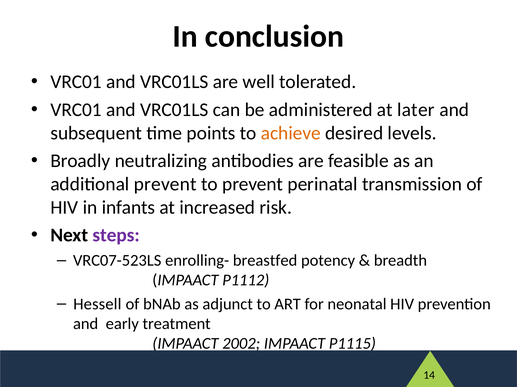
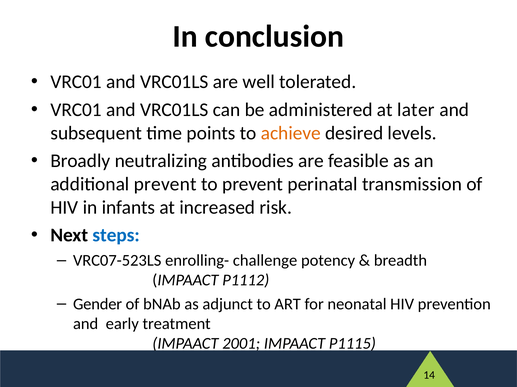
steps colour: purple -> blue
breastfed: breastfed -> challenge
Hessell: Hessell -> Gender
2002: 2002 -> 2001
